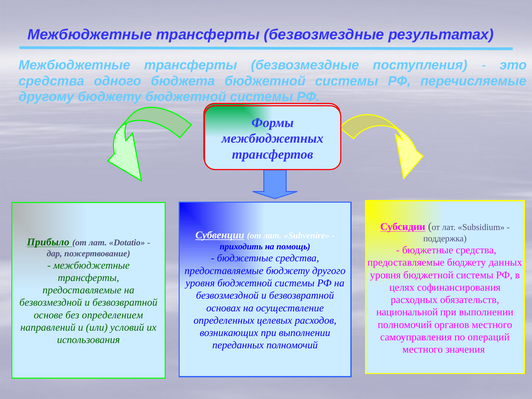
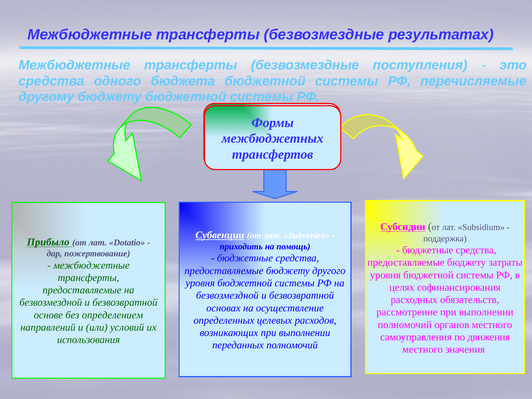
данных: данных -> затраты
национальной: национальной -> рассмотрение
операций: операций -> движения
